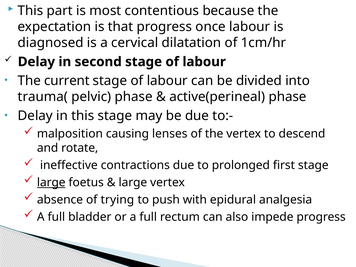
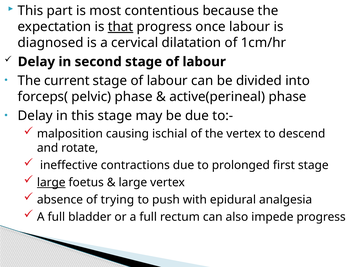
that underline: none -> present
trauma(: trauma( -> forceps(
lenses: lenses -> ischial
